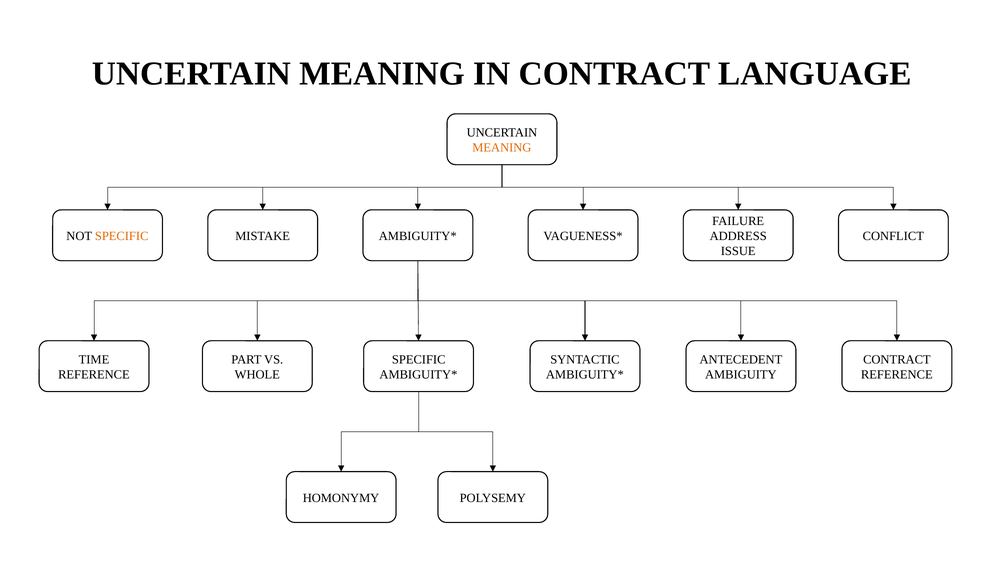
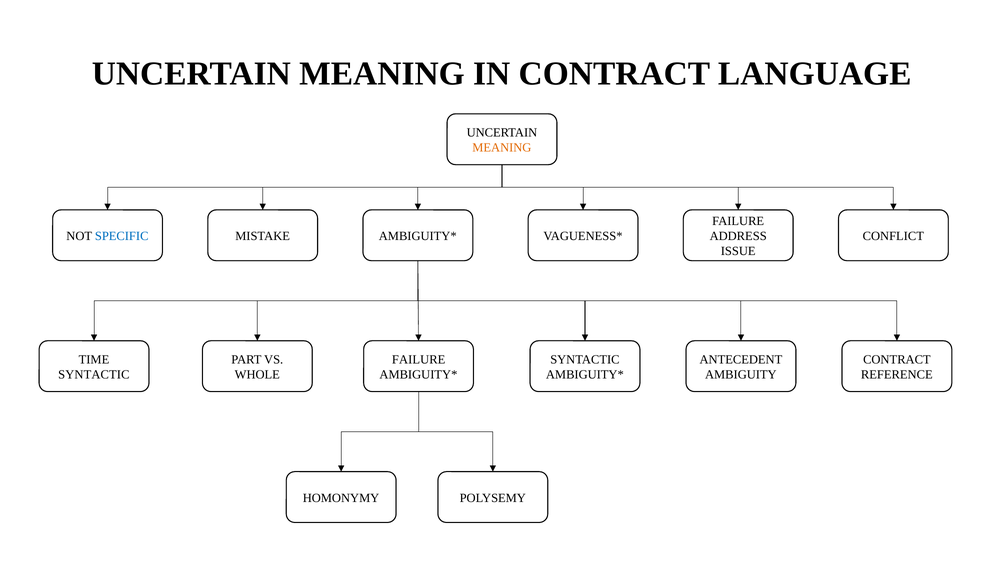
SPECIFIC at (122, 236) colour: orange -> blue
SPECIFIC at (419, 359): SPECIFIC -> FAILURE
REFERENCE at (94, 374): REFERENCE -> SYNTACTIC
